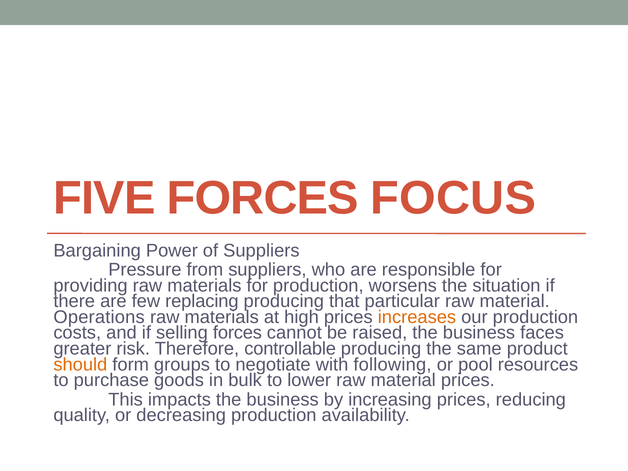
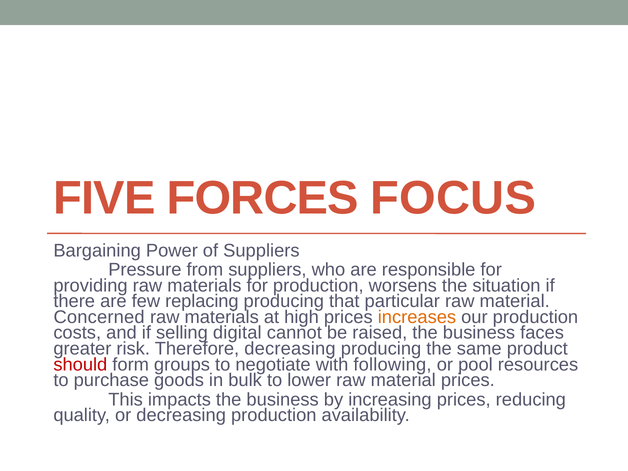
Operations: Operations -> Concerned
selling forces: forces -> digital
Therefore controllable: controllable -> decreasing
should colour: orange -> red
